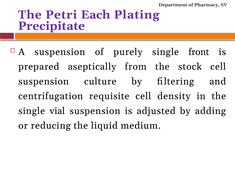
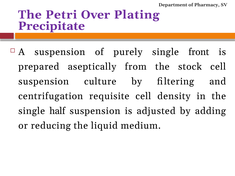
Each: Each -> Over
vial: vial -> half
